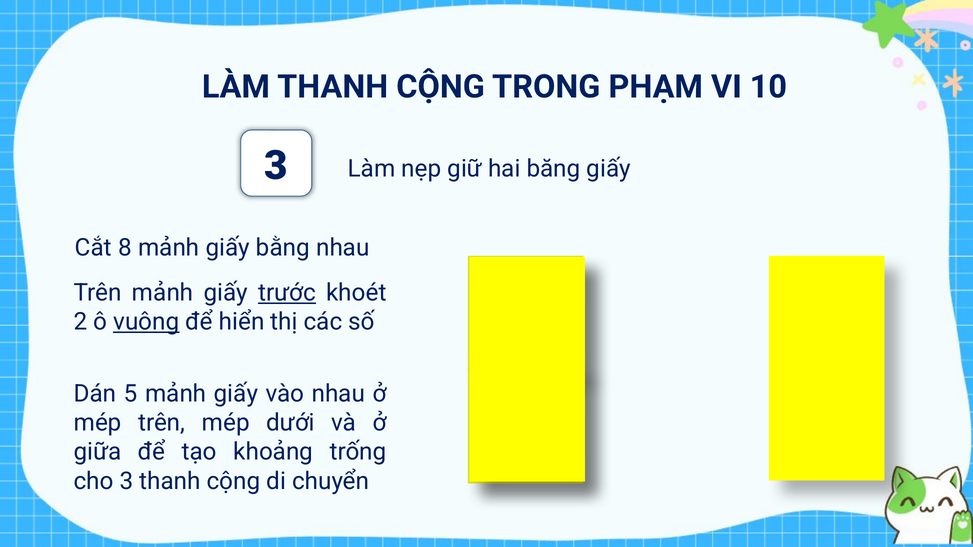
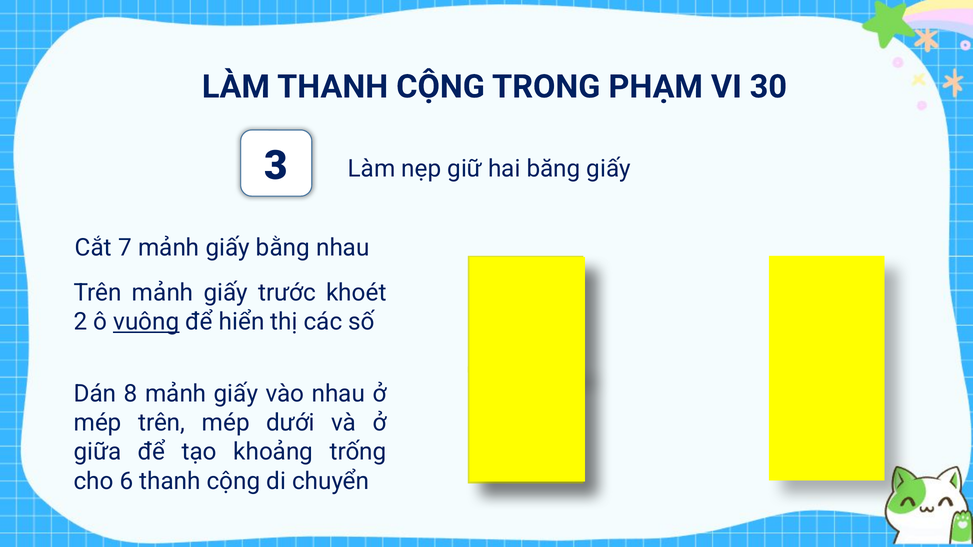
10: 10 -> 30
8: 8 -> 7
trước underline: present -> none
5: 5 -> 8
cho 3: 3 -> 6
